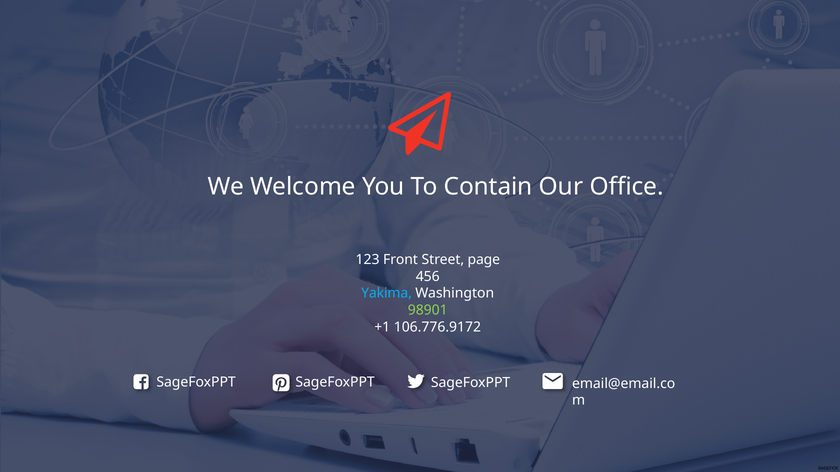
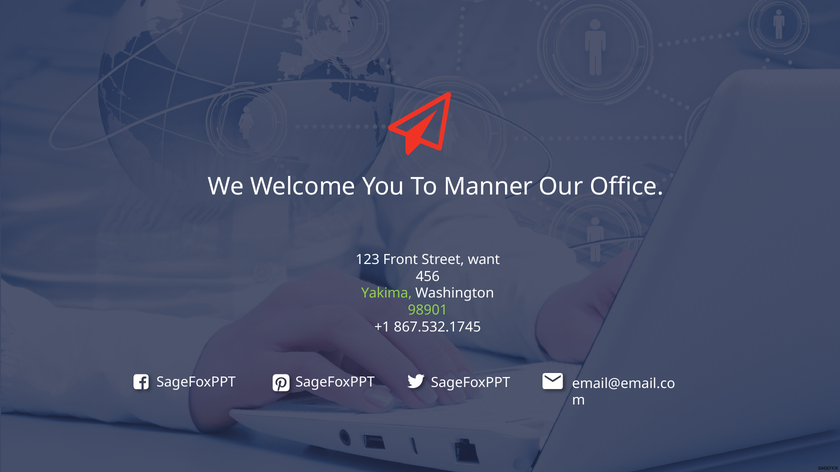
Contain: Contain -> Manner
page: page -> want
Yakima colour: light blue -> light green
106.776.9172: 106.776.9172 -> 867.532.1745
